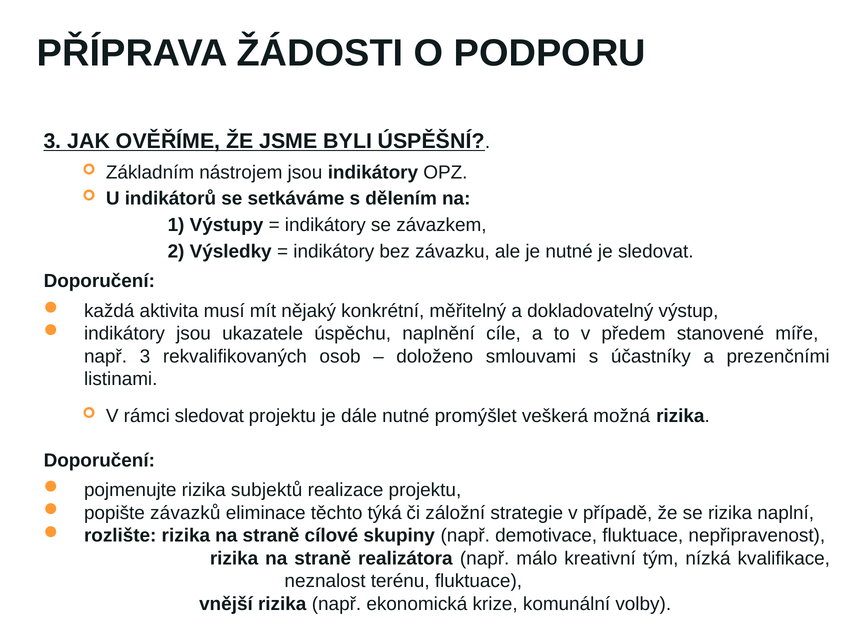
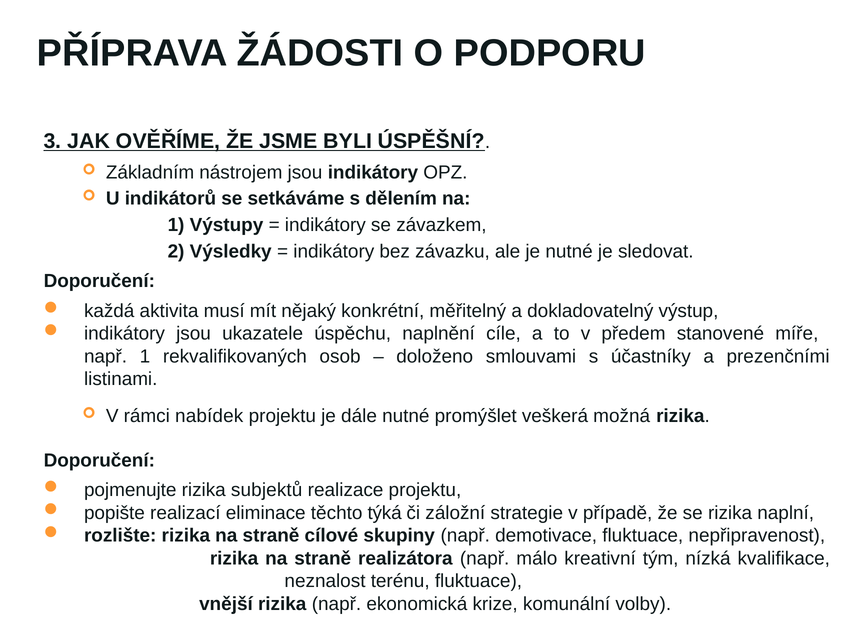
např 3: 3 -> 1
rámci sledovat: sledovat -> nabídek
závazků: závazků -> realizací
